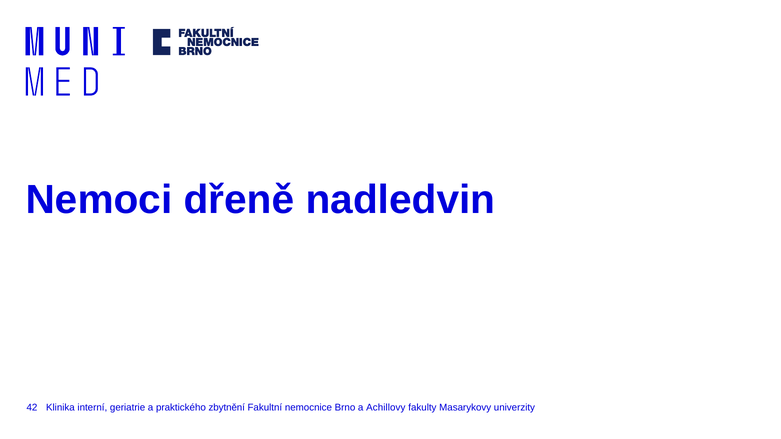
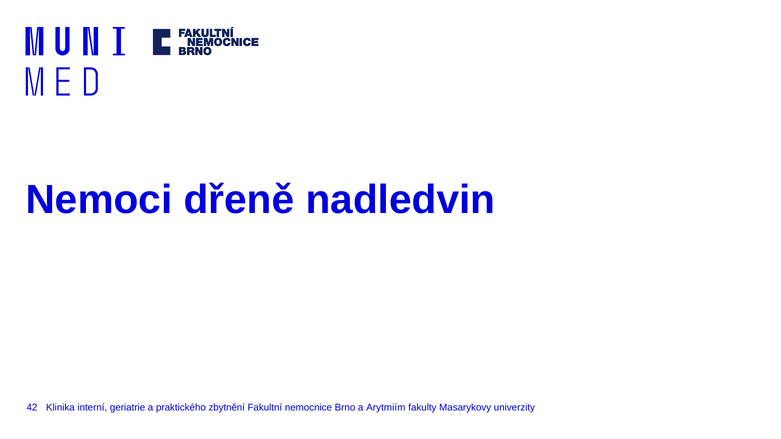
Achillovy: Achillovy -> Arytmiím
